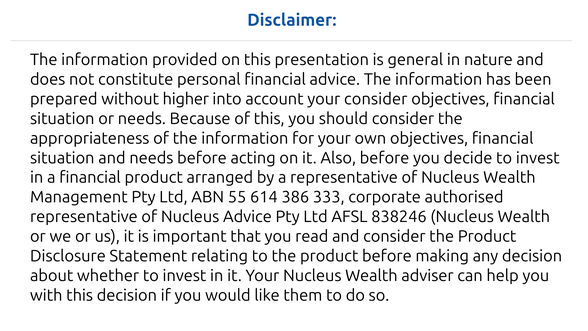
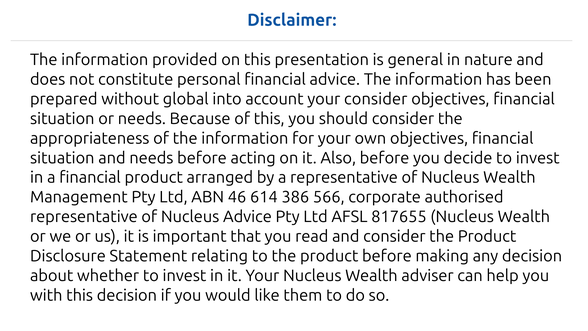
higher: higher -> global
55: 55 -> 46
333: 333 -> 566
838246: 838246 -> 817655
